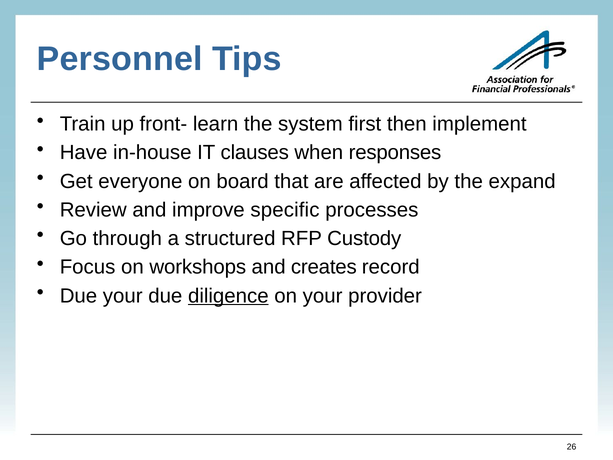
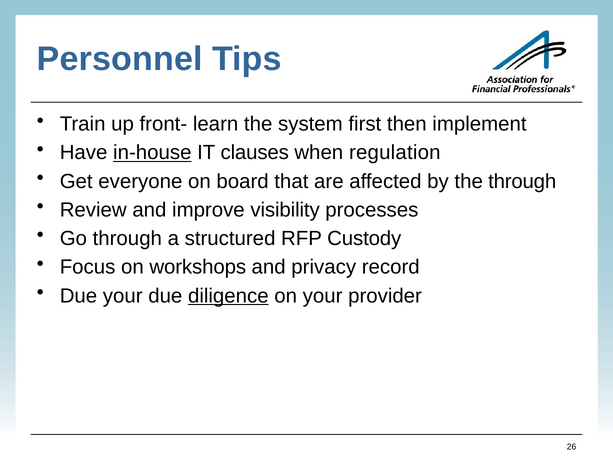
in-house underline: none -> present
responses: responses -> regulation
the expand: expand -> through
specific: specific -> visibility
creates: creates -> privacy
